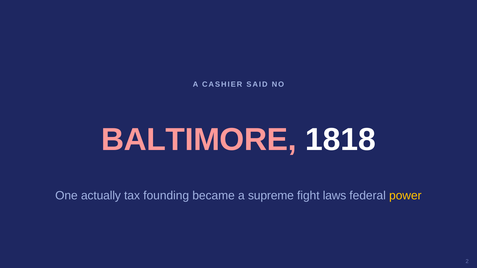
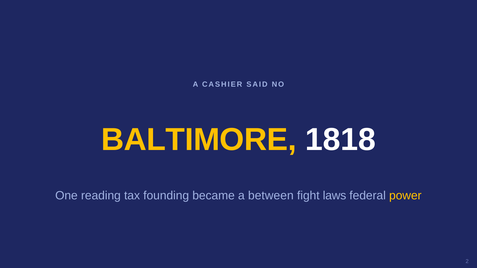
BALTIMORE colour: pink -> yellow
actually: actually -> reading
supreme: supreme -> between
